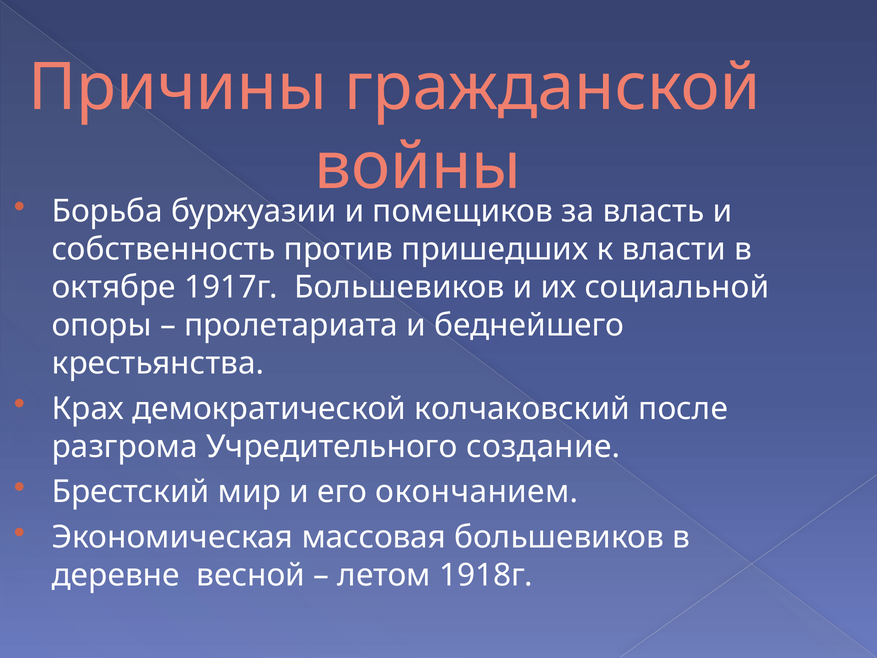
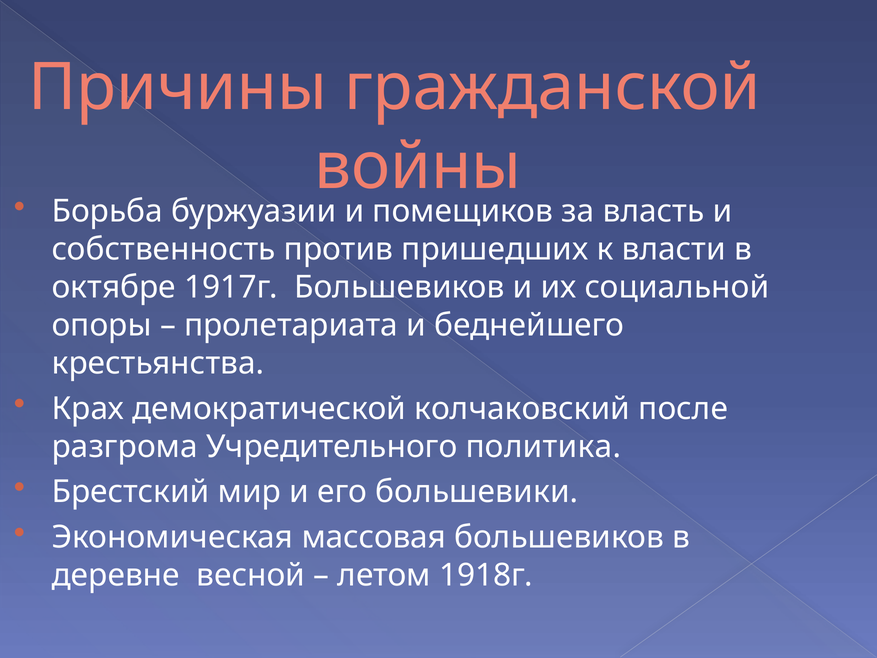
создание: создание -> политика
окончанием: окончанием -> большевики
